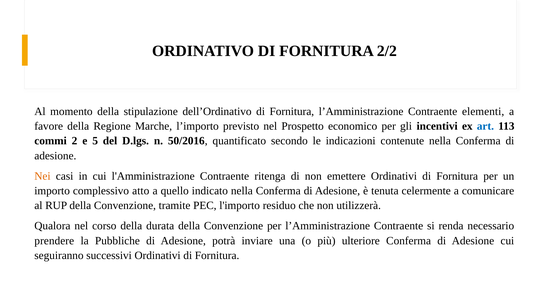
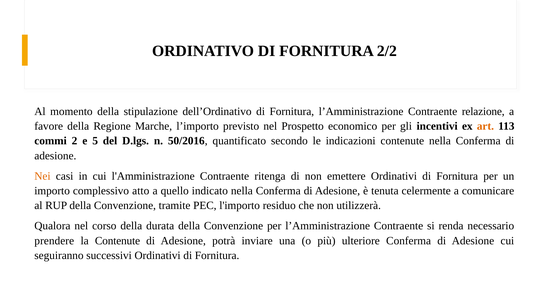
elementi: elementi -> relazione
art colour: blue -> orange
la Pubbliche: Pubbliche -> Contenute
